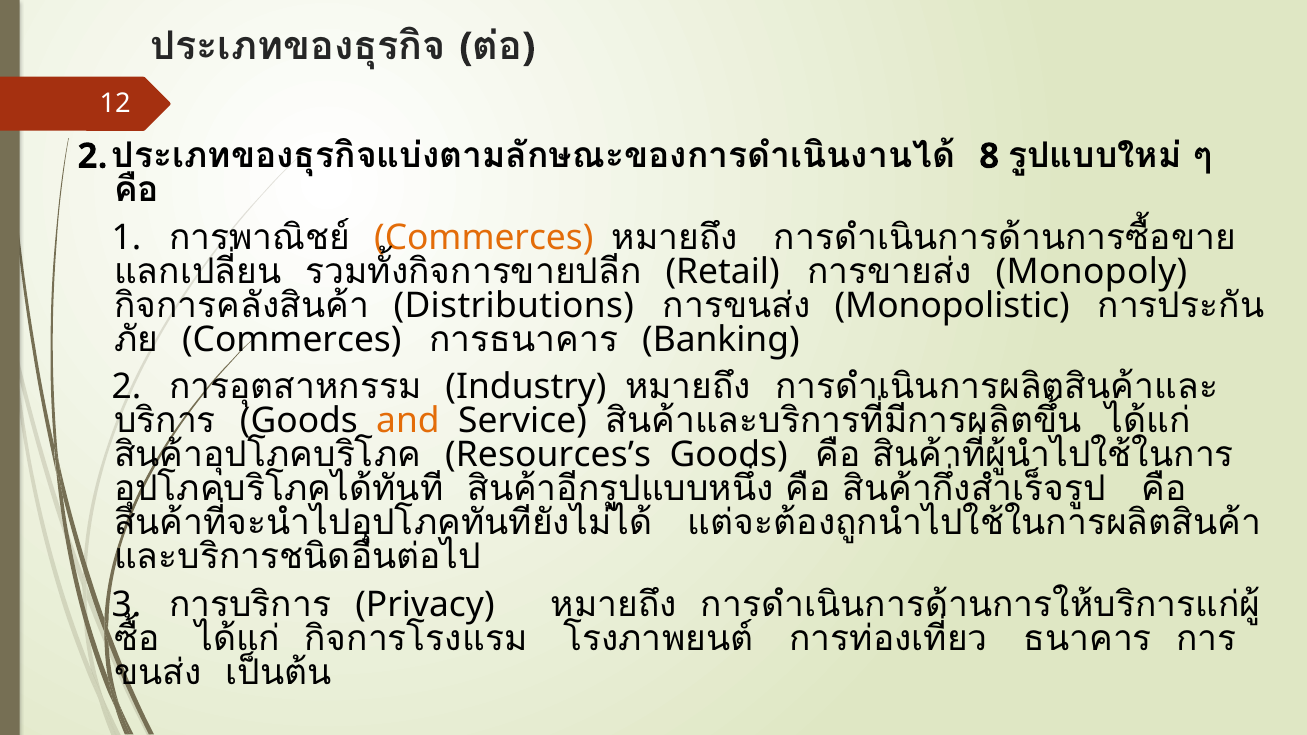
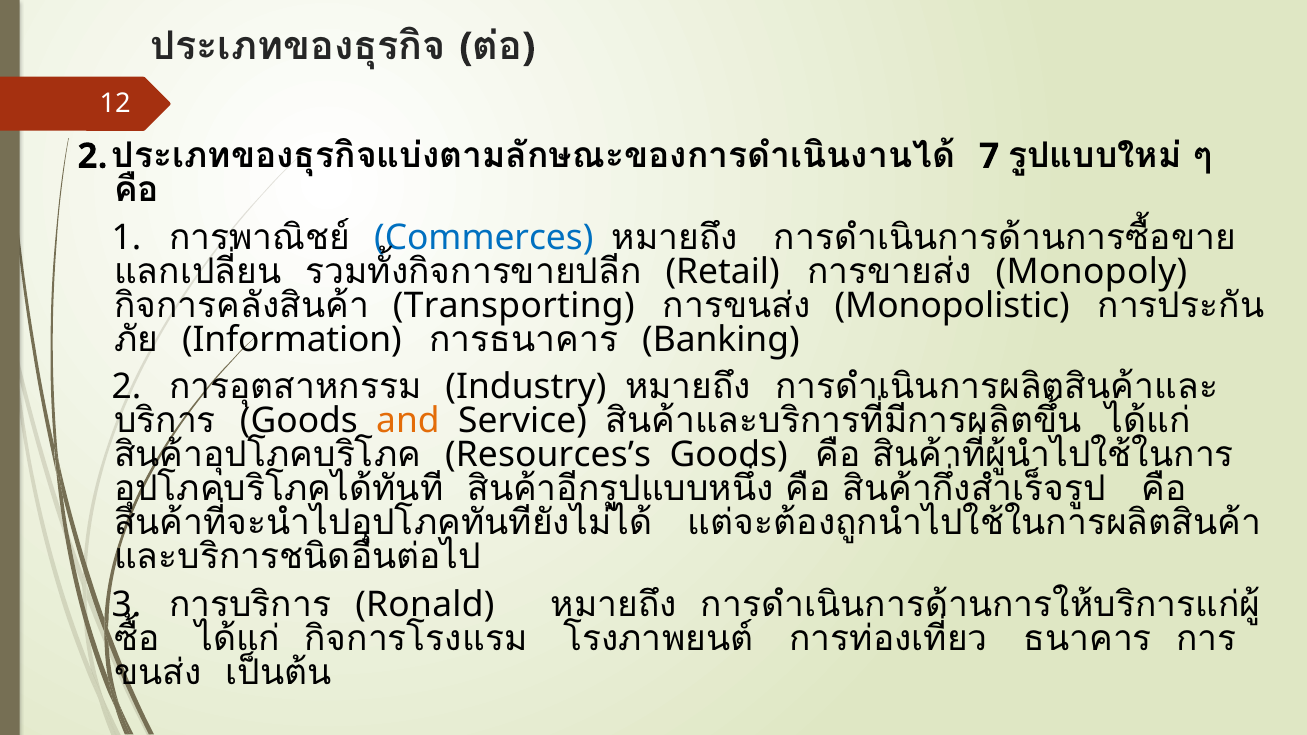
8: 8 -> 7
Commerces at (484, 238) colour: orange -> blue
Distributions: Distributions -> Transporting
Commerces at (292, 340): Commerces -> Information
Privacy: Privacy -> Ronald
